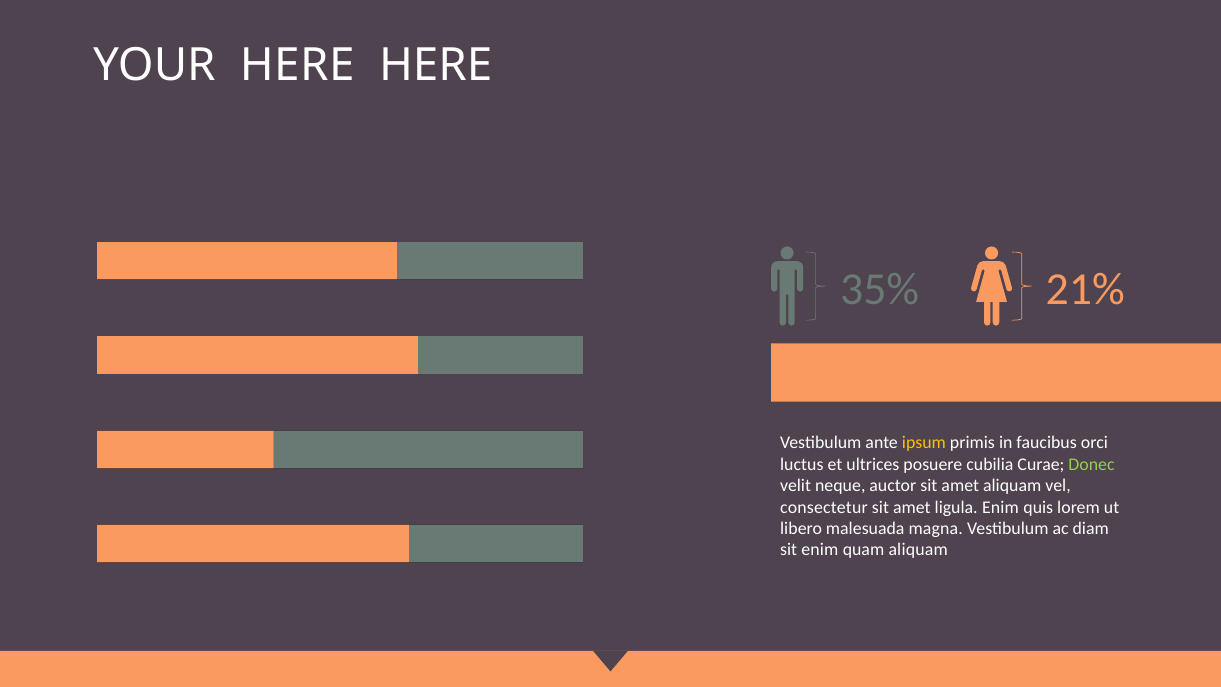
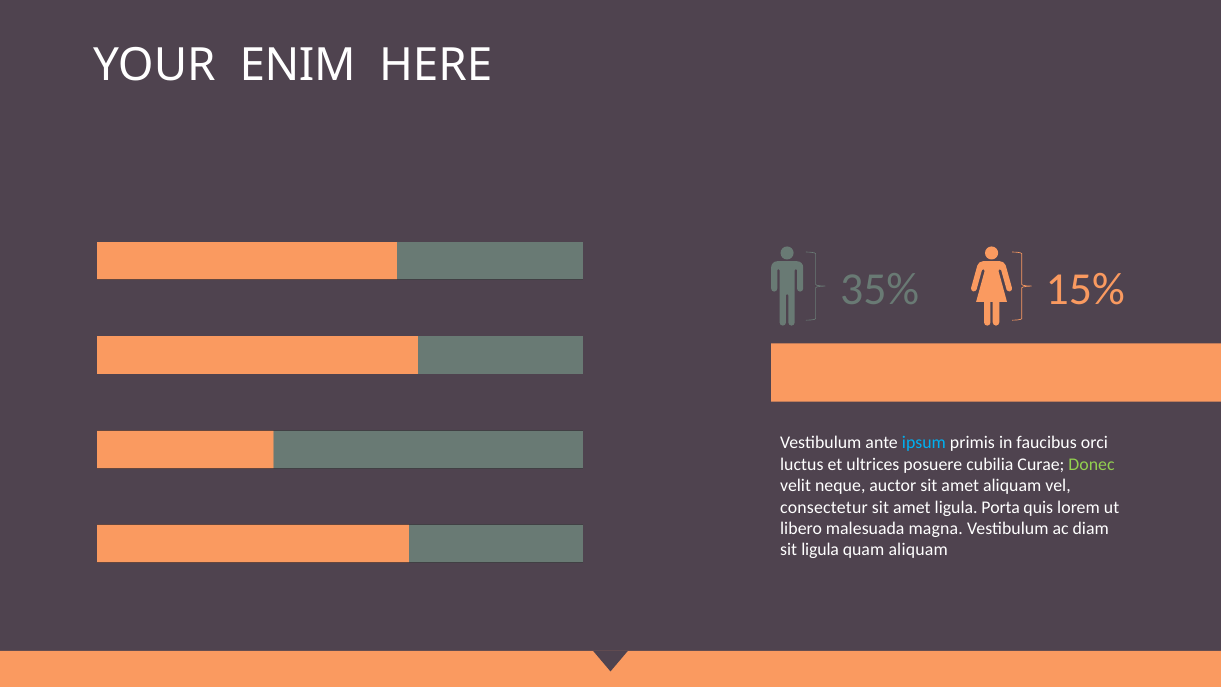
YOUR HERE: HERE -> ENIM
21%: 21% -> 15%
ipsum colour: yellow -> light blue
ligula Enim: Enim -> Porta
sit enim: enim -> ligula
